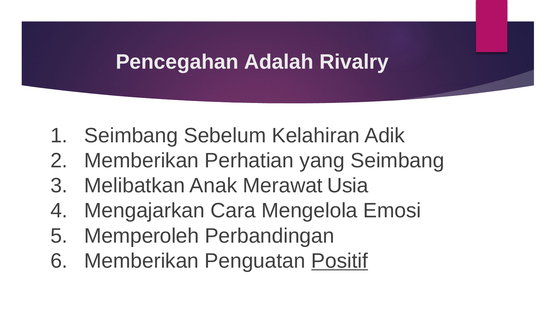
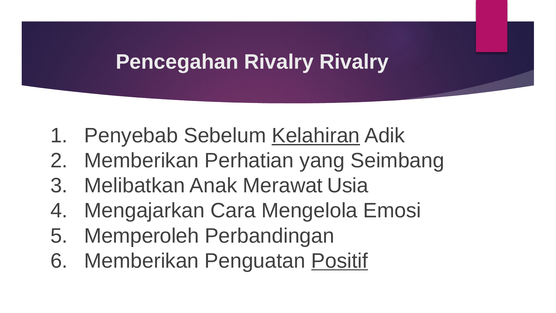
Pencegahan Adalah: Adalah -> Rivalry
Seimbang at (131, 136): Seimbang -> Penyebab
Kelahiran underline: none -> present
